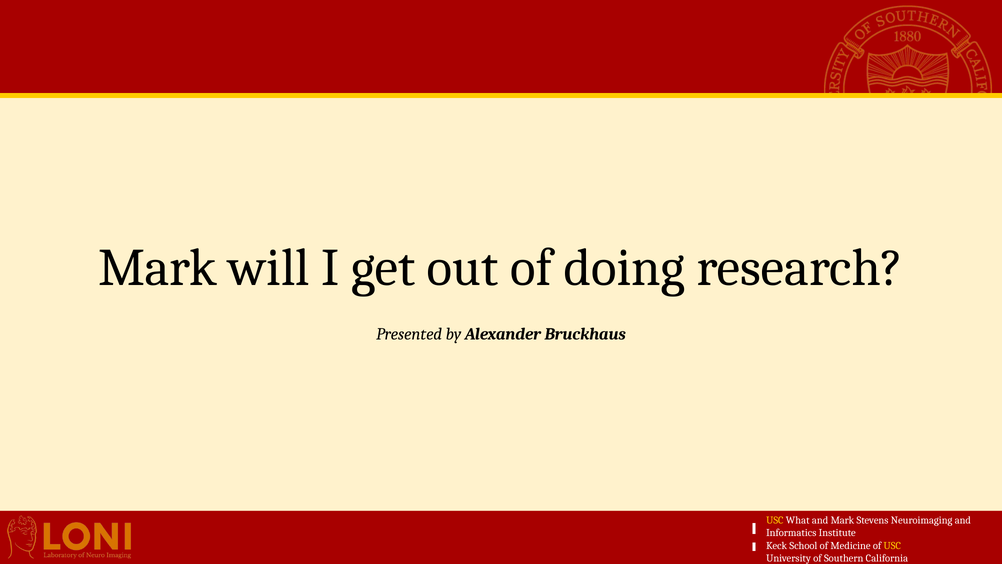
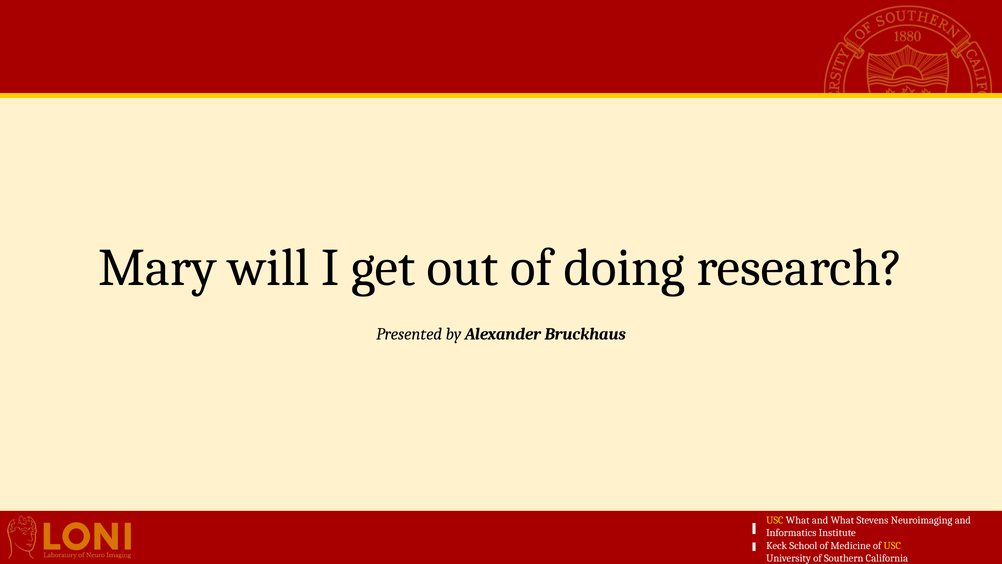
Mark at (158, 268): Mark -> Mary
and Mark: Mark -> What
